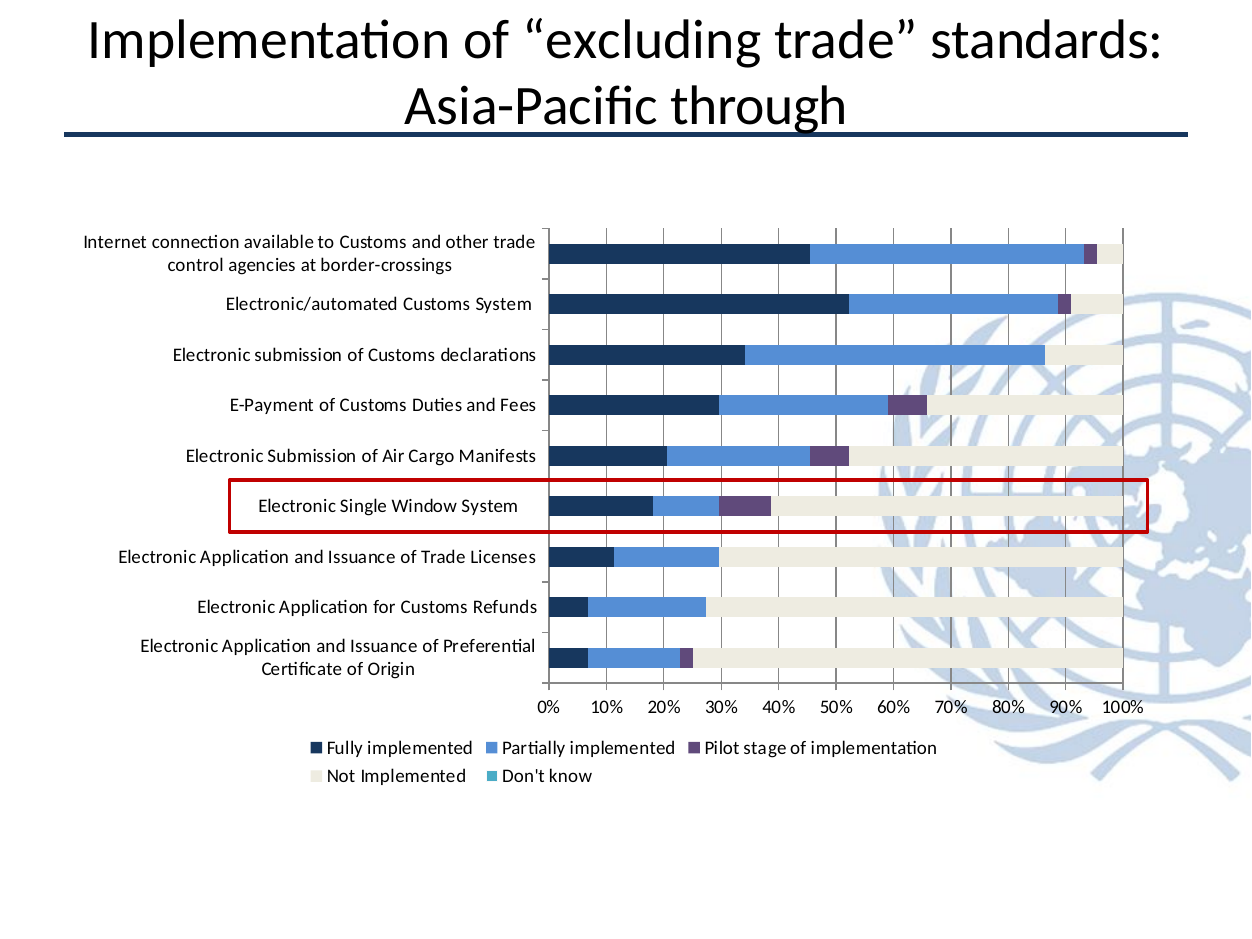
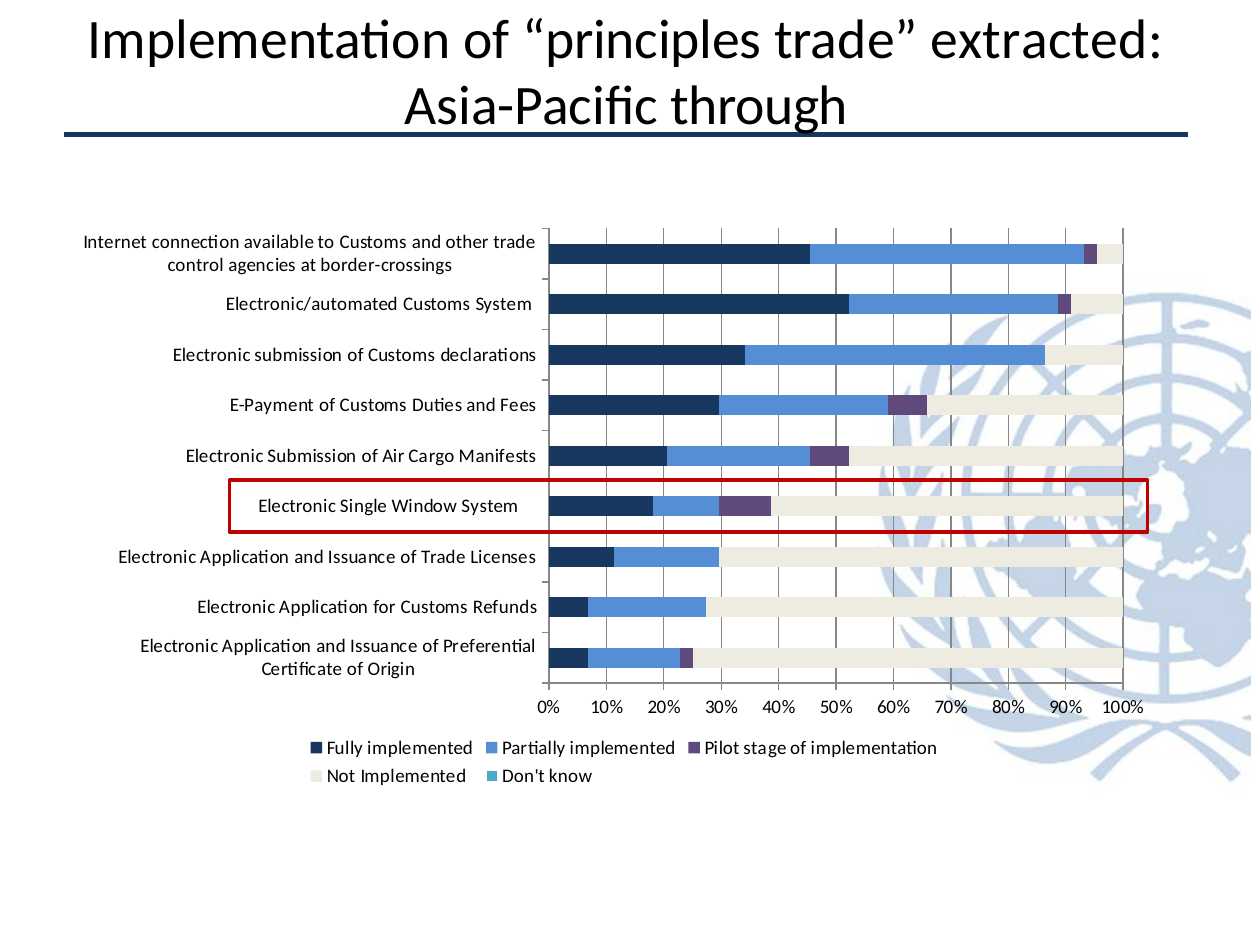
excluding: excluding -> principles
standards: standards -> extracted
